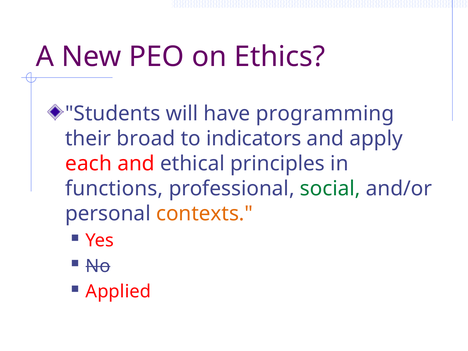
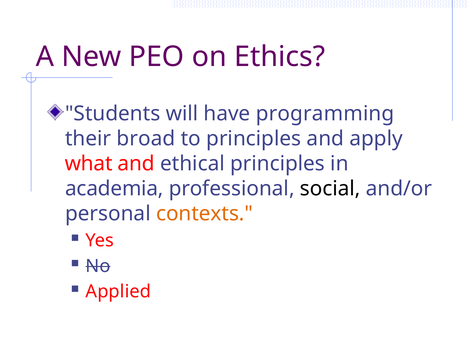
to indicators: indicators -> principles
each: each -> what
functions: functions -> academia
social colour: green -> black
